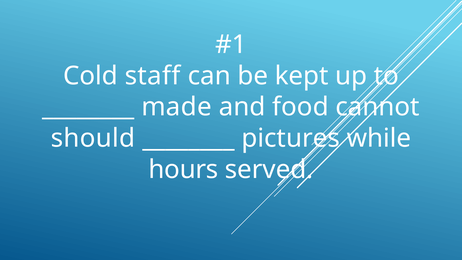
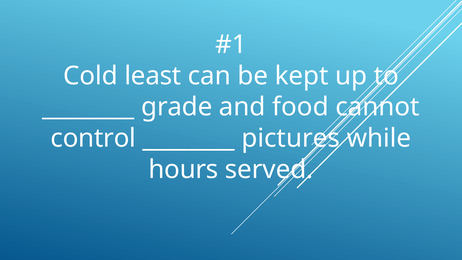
staff: staff -> least
made: made -> grade
should: should -> control
